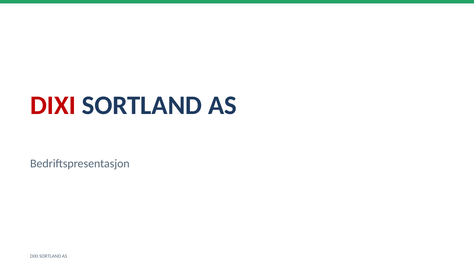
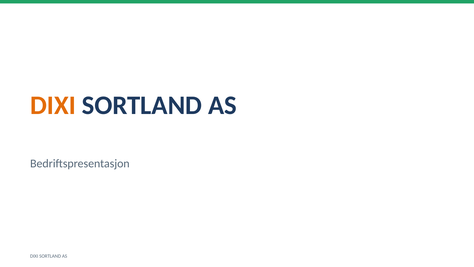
DIXI at (53, 105) colour: red -> orange
